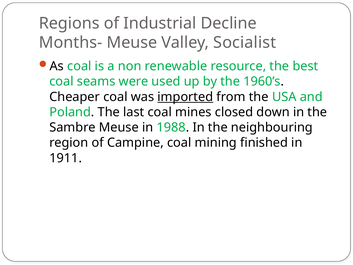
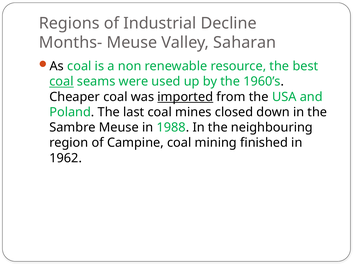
Socialist: Socialist -> Saharan
coal at (62, 81) underline: none -> present
1911: 1911 -> 1962
